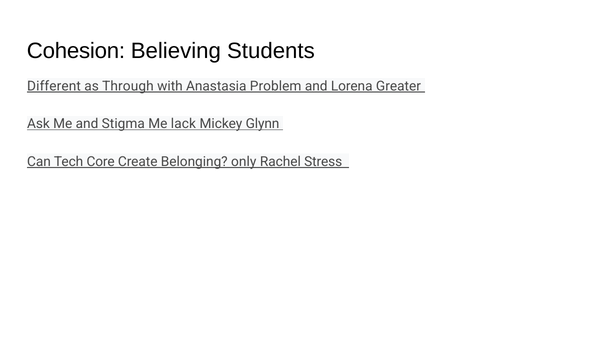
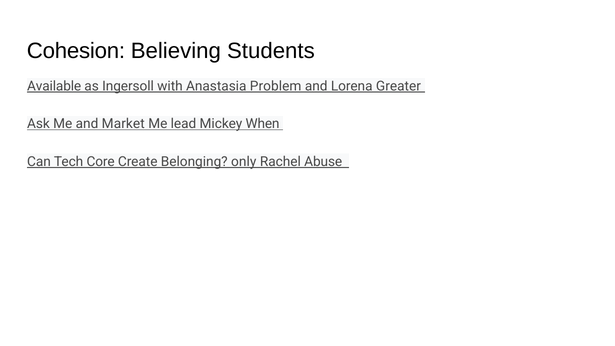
Different: Different -> Available
Through: Through -> Ingersoll
Stigma: Stigma -> Market
lack: lack -> lead
Glynn: Glynn -> When
Stress: Stress -> Abuse
